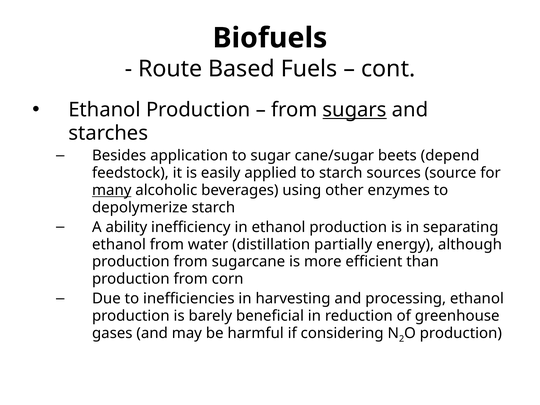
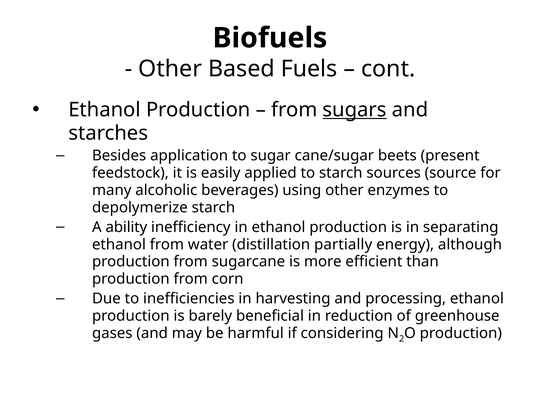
Route at (170, 69): Route -> Other
depend: depend -> present
many underline: present -> none
